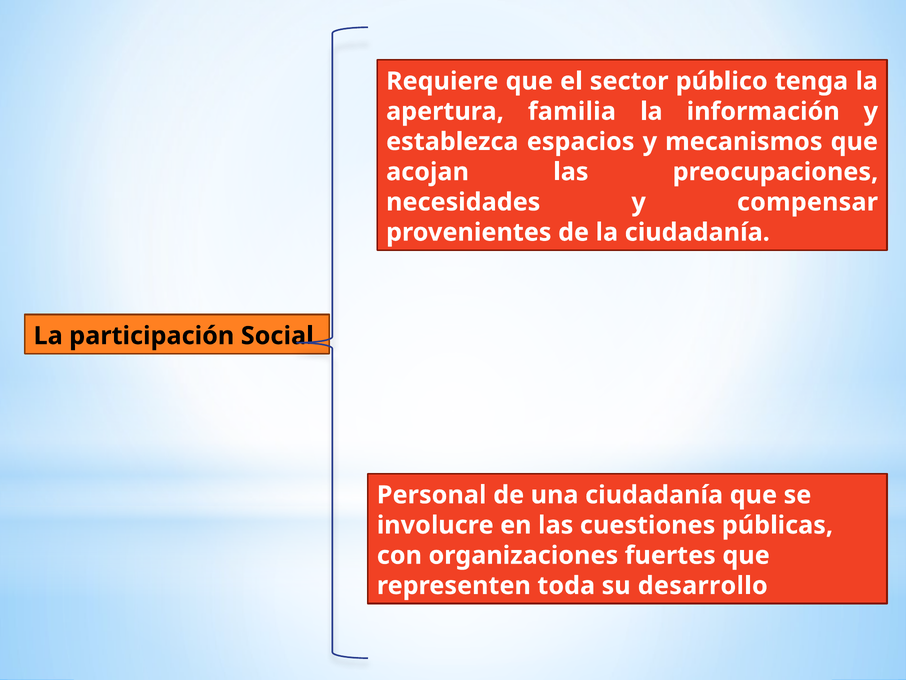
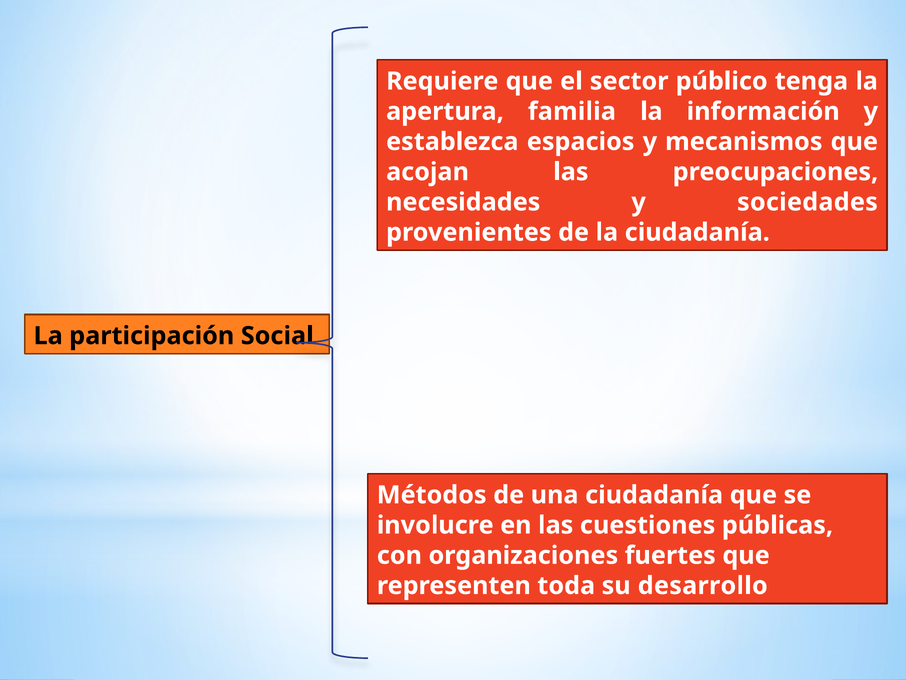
compensar: compensar -> sociedades
Personal: Personal -> Métodos
